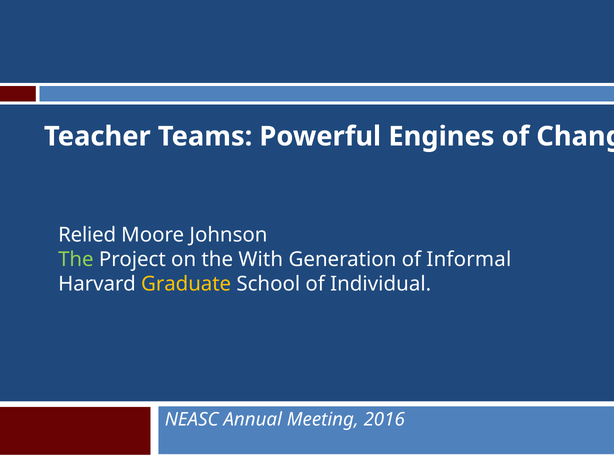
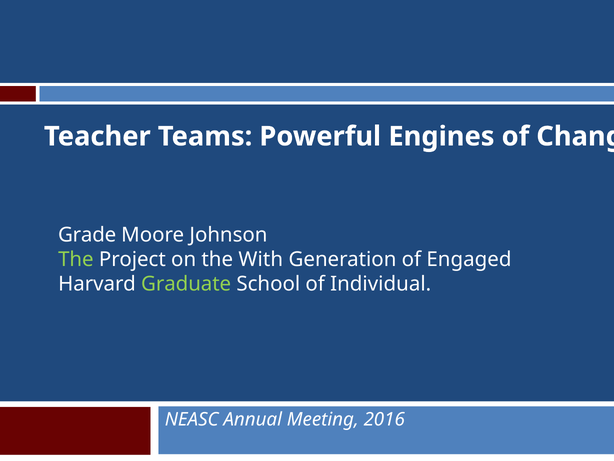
Relied: Relied -> Grade
Informal: Informal -> Engaged
Graduate colour: yellow -> light green
